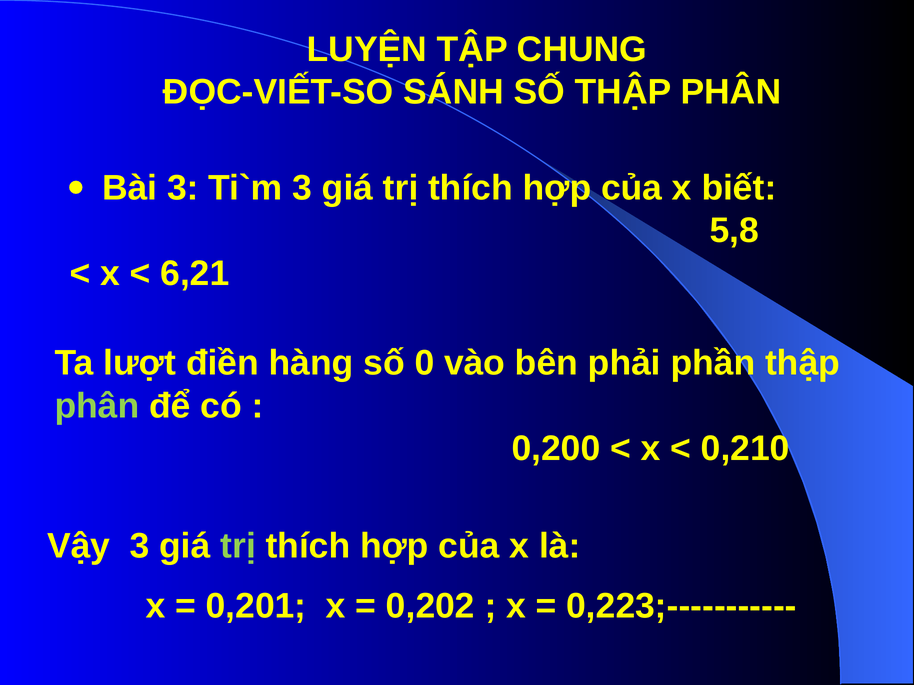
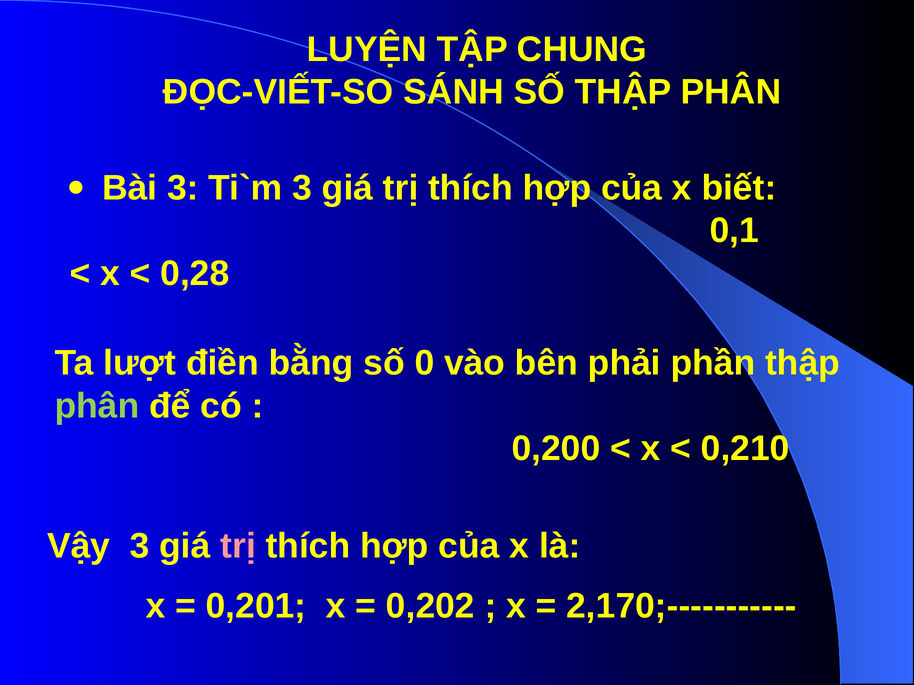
5,8: 5,8 -> 0,1
6,21: 6,21 -> 0,28
hàng: hàng -> bằng
trị at (238, 546) colour: light green -> pink
0,223;-----------: 0,223;----------- -> 2,170;-----------
